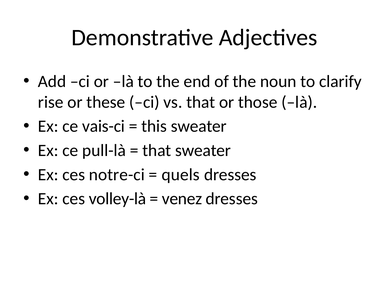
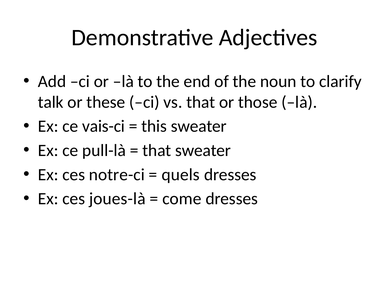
rise: rise -> talk
volley-là: volley-là -> joues-là
venez: venez -> come
